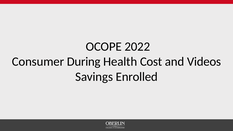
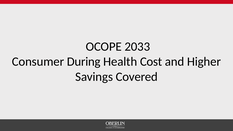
2022: 2022 -> 2033
Videos: Videos -> Higher
Enrolled: Enrolled -> Covered
